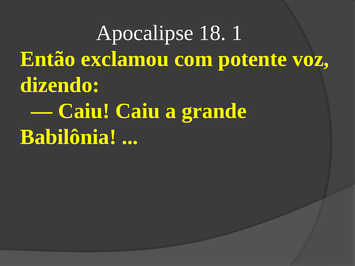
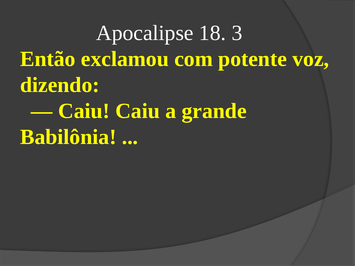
1: 1 -> 3
